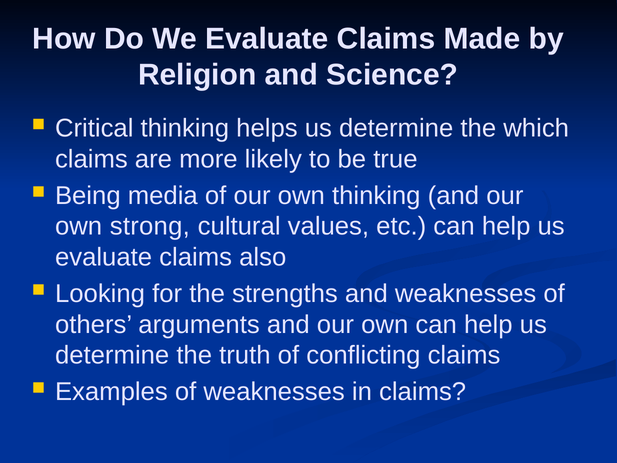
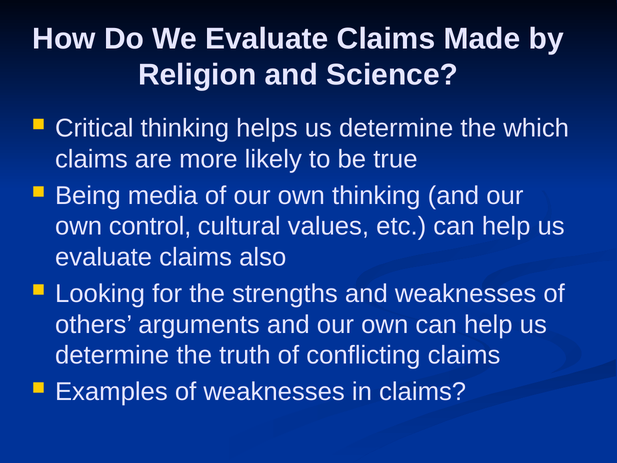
strong: strong -> control
